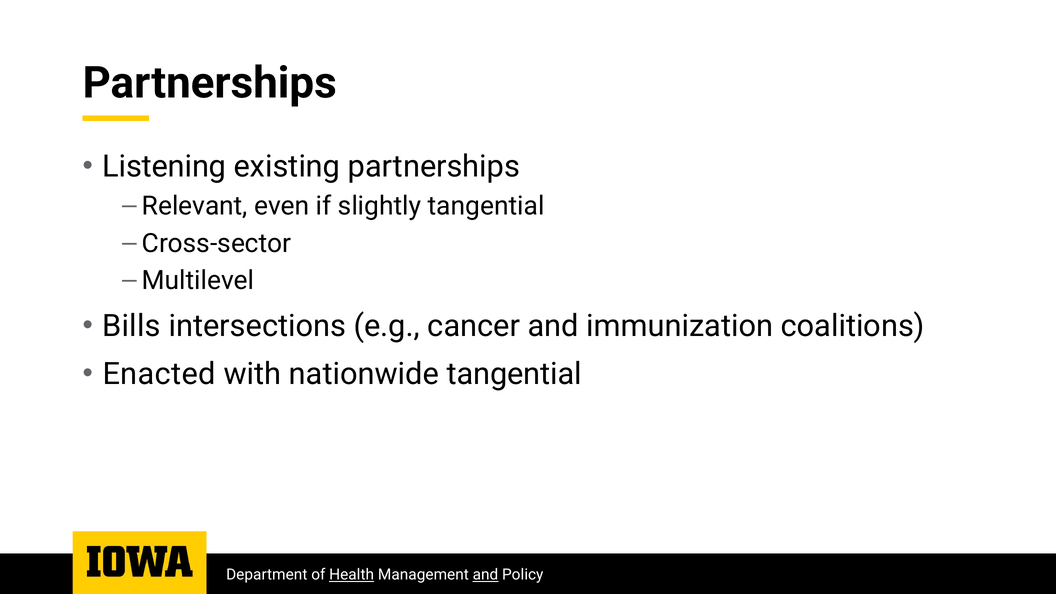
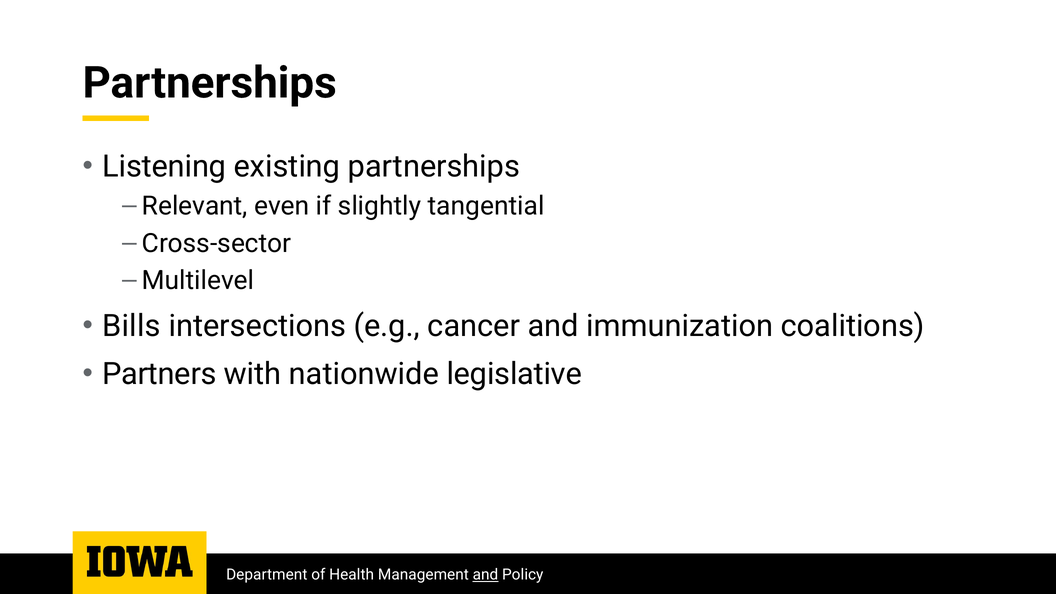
Enacted: Enacted -> Partners
nationwide tangential: tangential -> legislative
Health underline: present -> none
